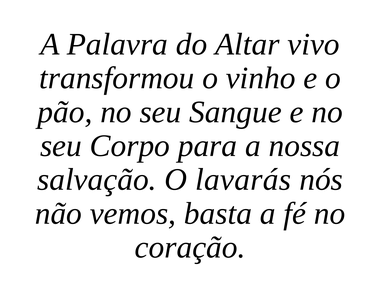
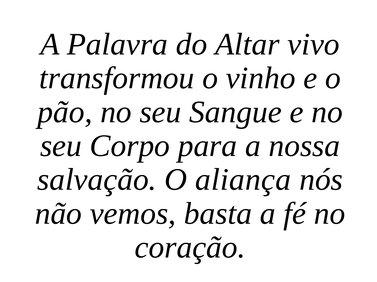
lavarás: lavarás -> aliança
